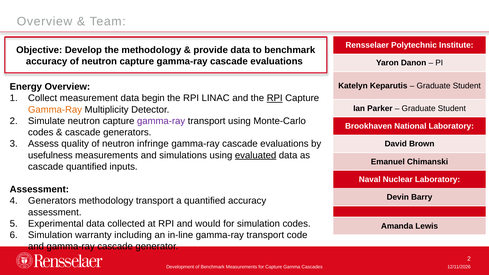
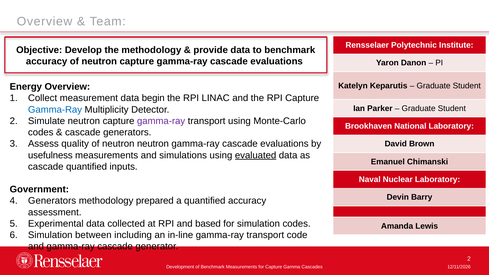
RPI at (275, 98) underline: present -> none
Gamma-Ray at (55, 110) colour: orange -> blue
neutron infringe: infringe -> neutron
Assessment at (39, 189): Assessment -> Government
methodology transport: transport -> prepared
would: would -> based
warranty: warranty -> between
